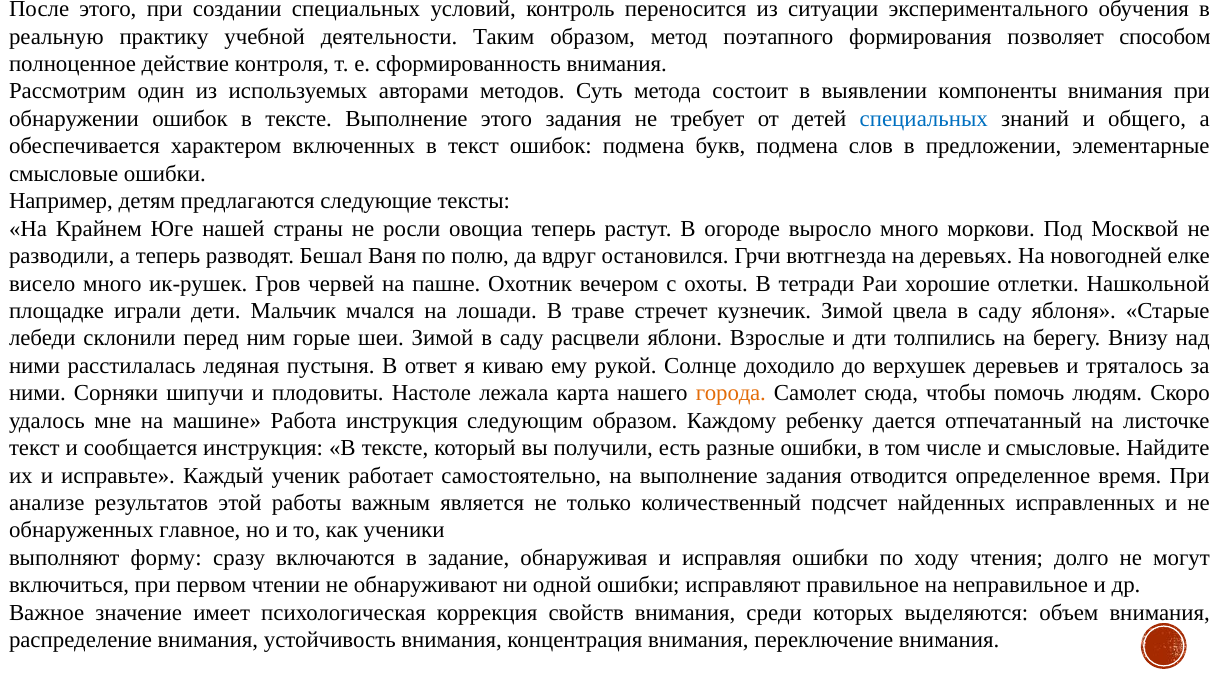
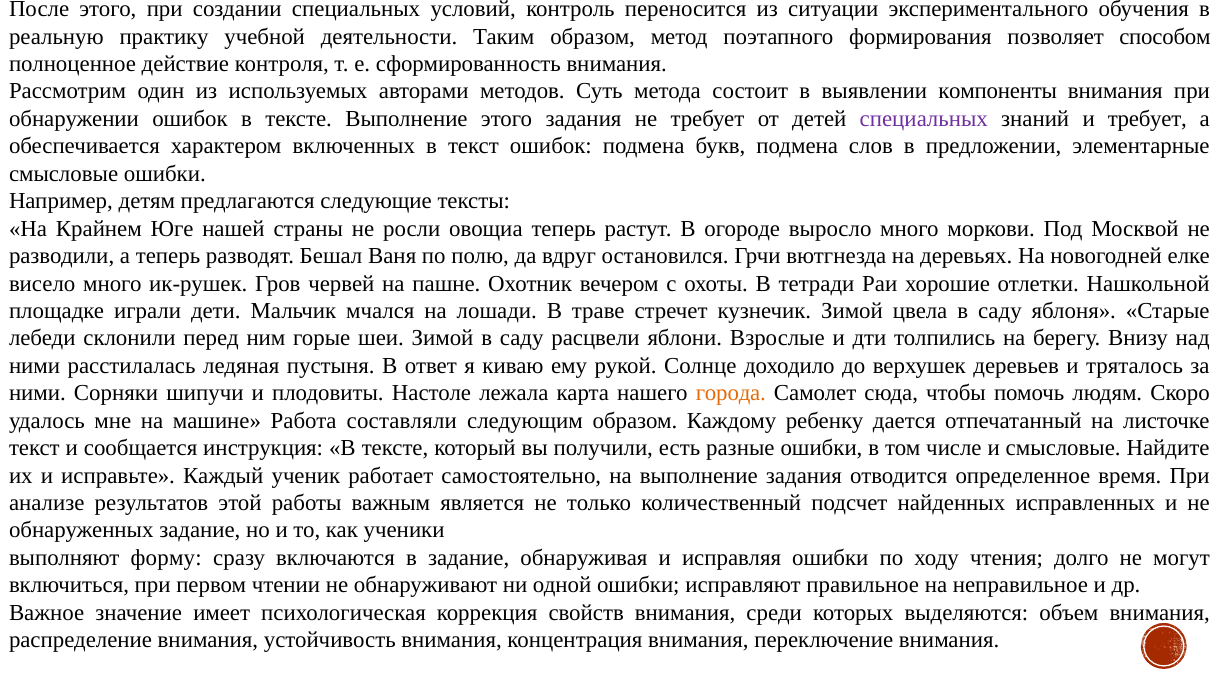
специальных at (924, 119) colour: blue -> purple
и общего: общего -> требует
Работа инструкция: инструкция -> составляли
обнаруженных главное: главное -> задание
